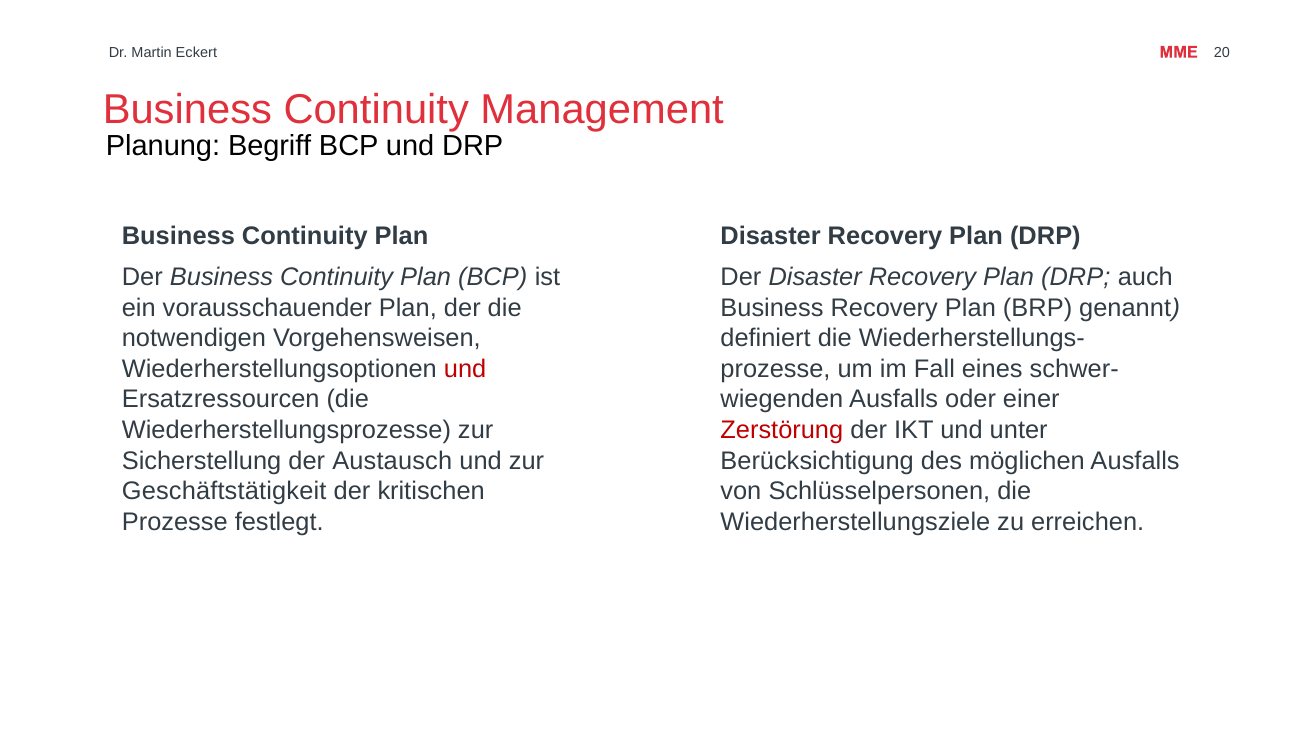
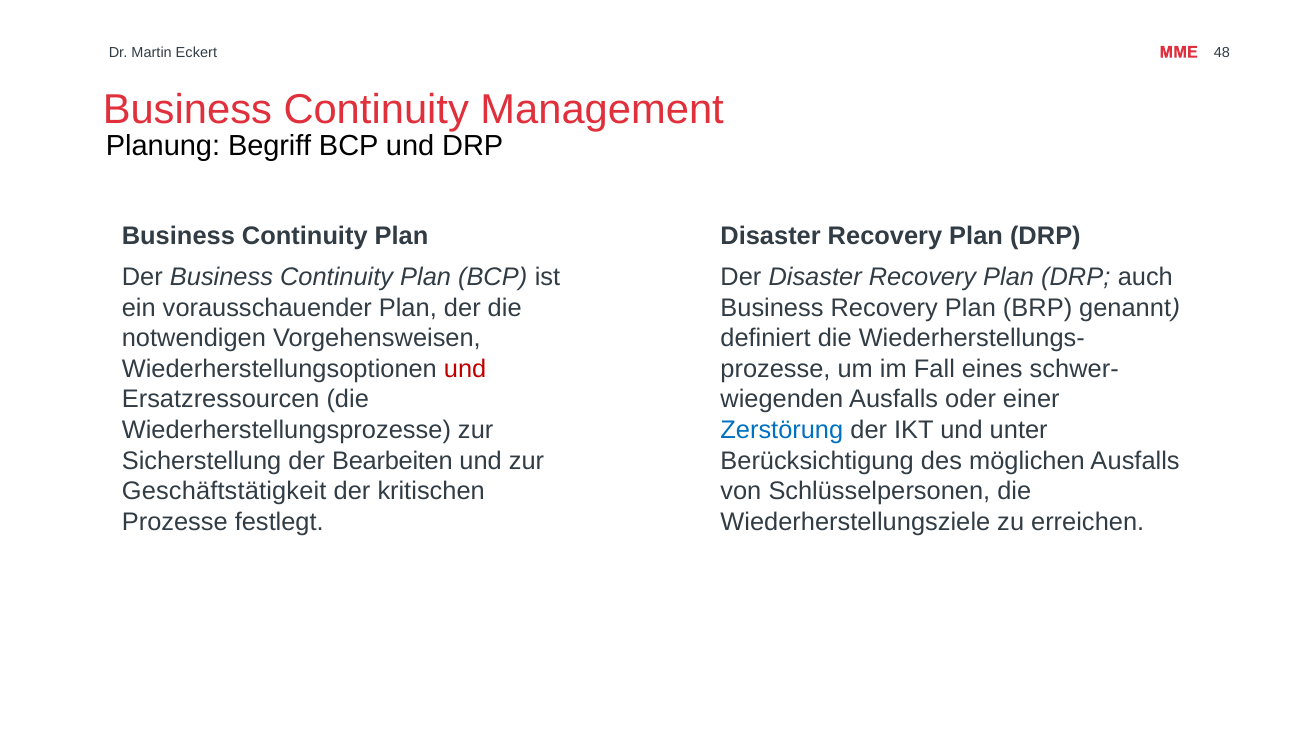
20: 20 -> 48
Zerstörung colour: red -> blue
Austausch: Austausch -> Bearbeiten
